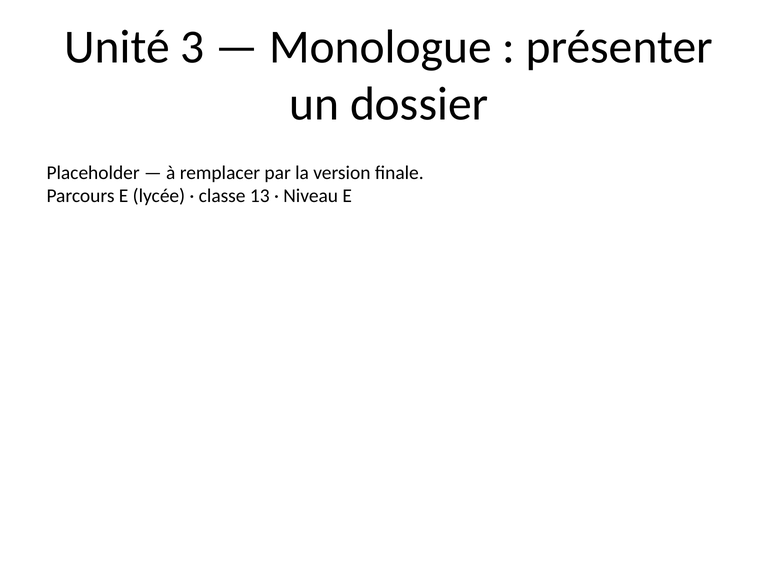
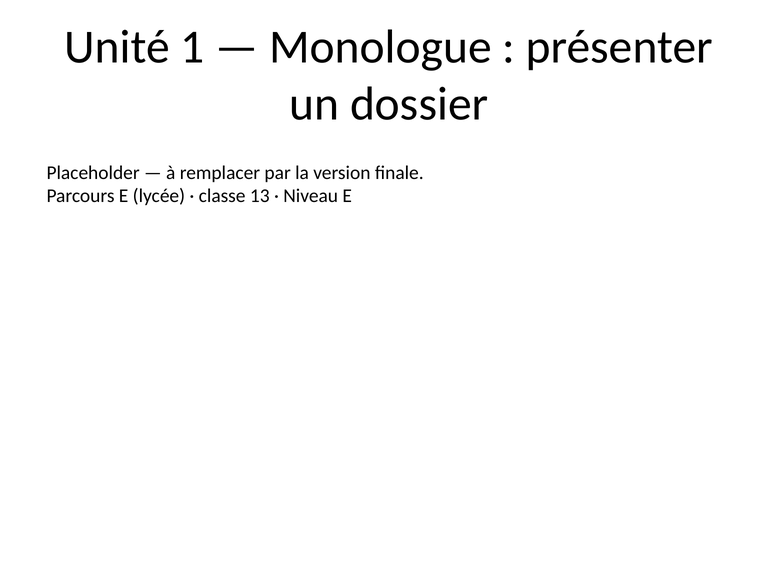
3: 3 -> 1
